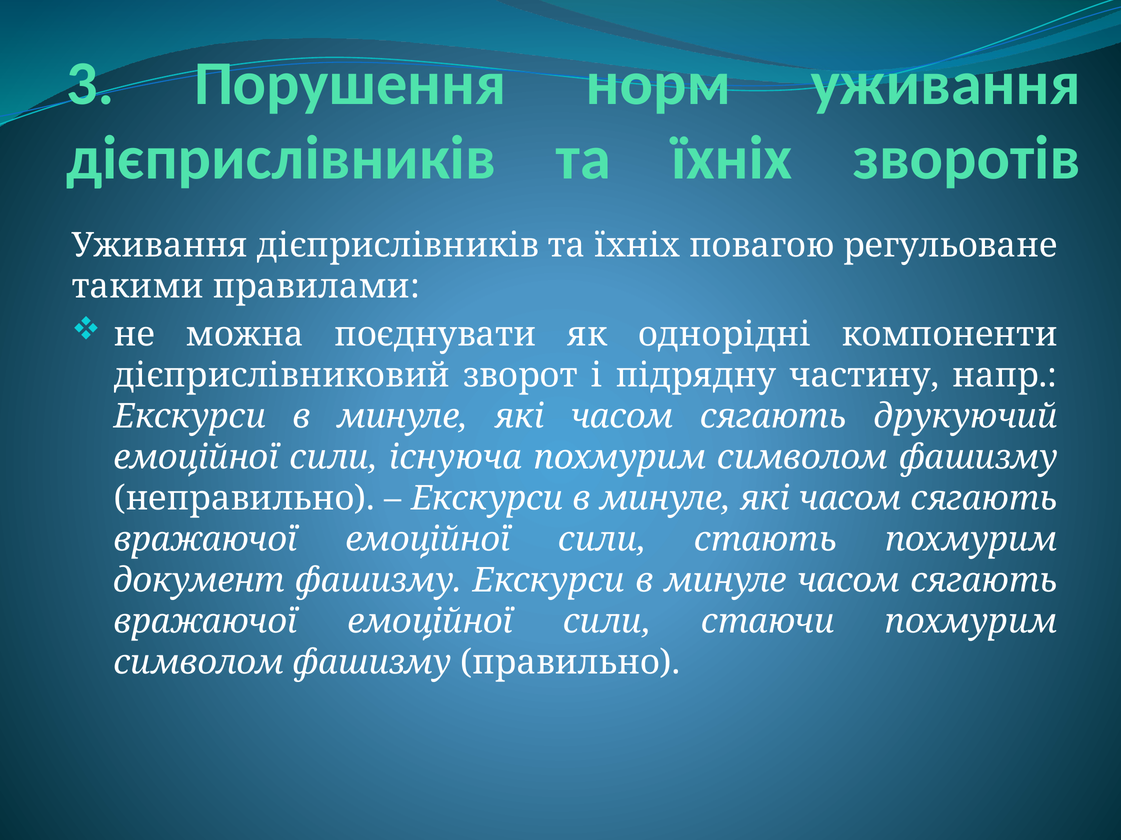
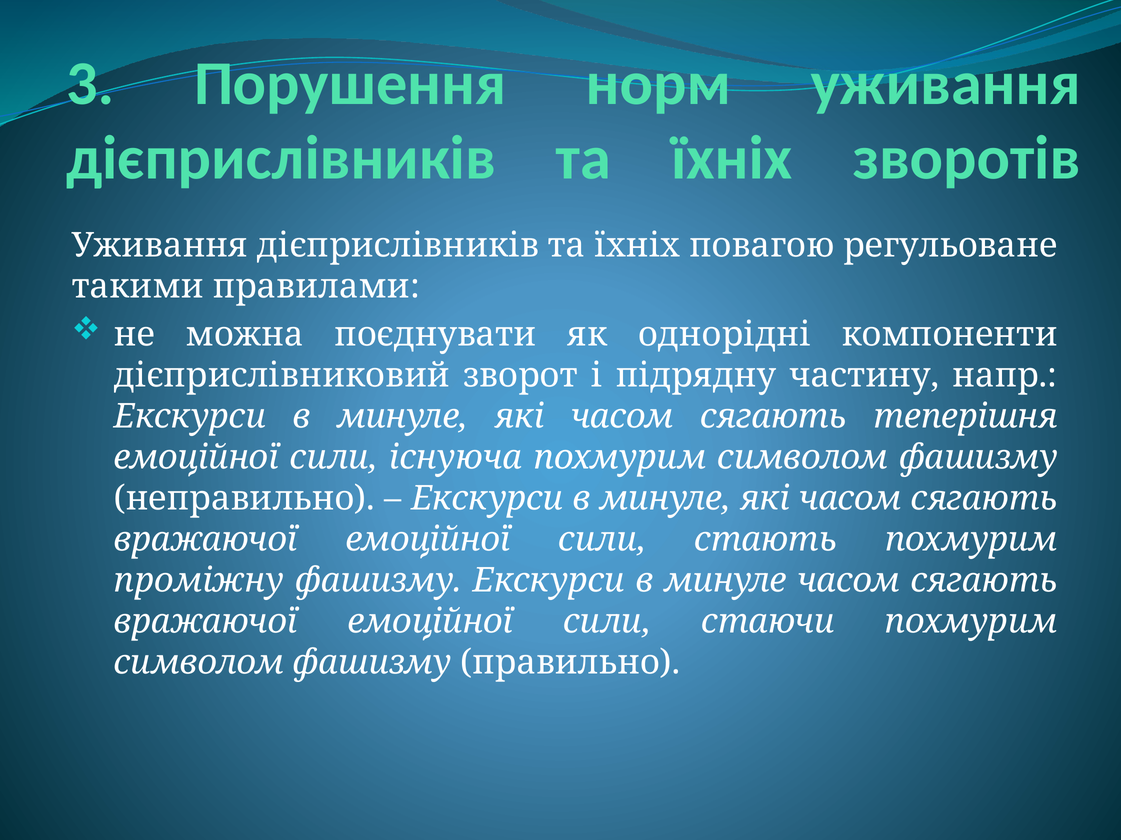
друкуючий: друкуючий -> теперішня
документ: документ -> проміжну
